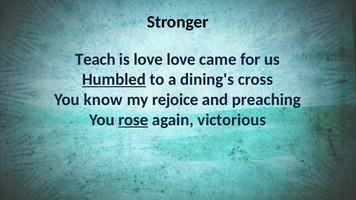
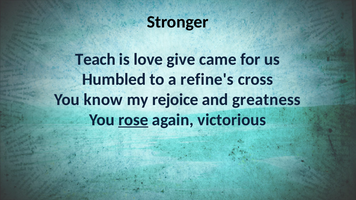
love love: love -> give
Humbled underline: present -> none
dining's: dining's -> refine's
preaching: preaching -> greatness
